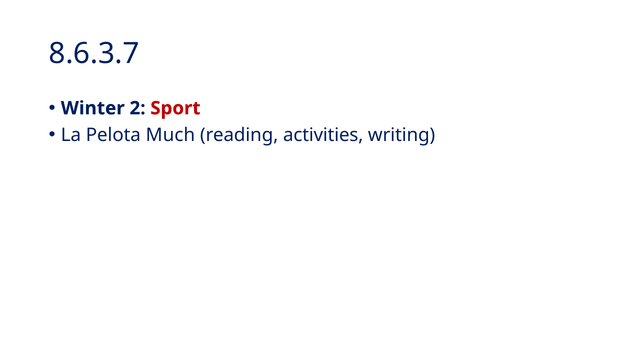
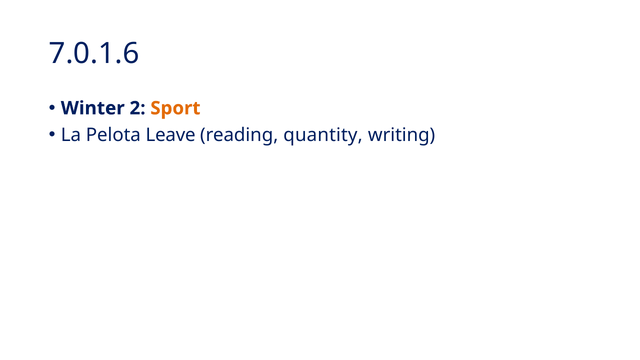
8.6.3.7: 8.6.3.7 -> 7.0.1.6
Sport colour: red -> orange
Much: Much -> Leave
activities: activities -> quantity
